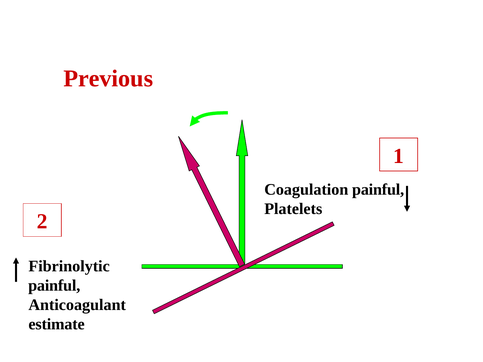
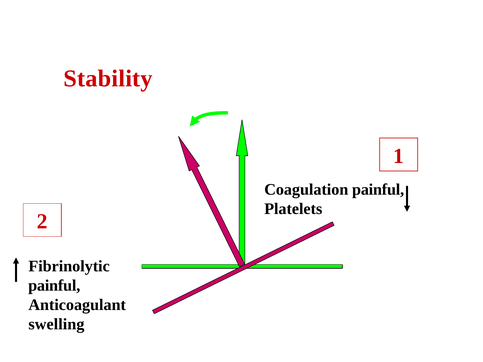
Previous: Previous -> Stability
estimate: estimate -> swelling
